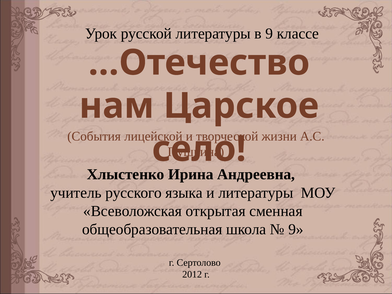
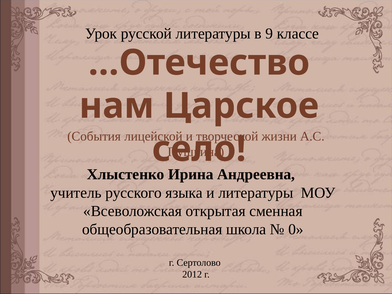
9 at (296, 229): 9 -> 0
